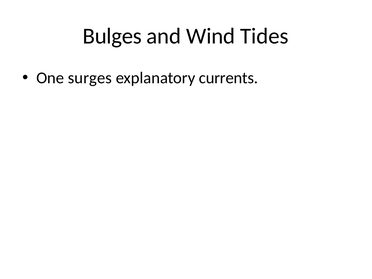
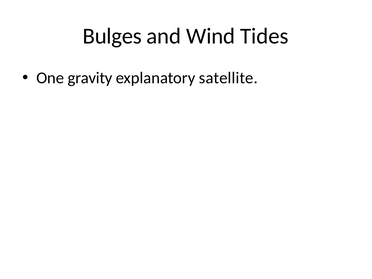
surges: surges -> gravity
currents: currents -> satellite
